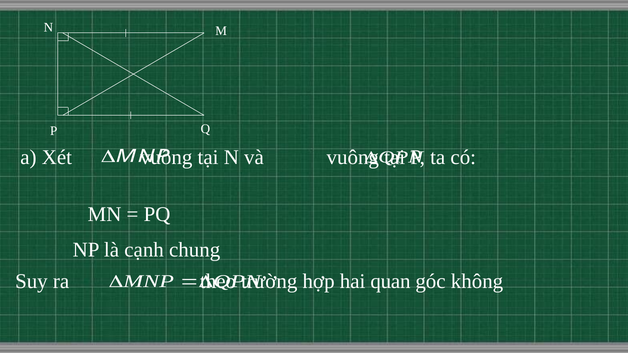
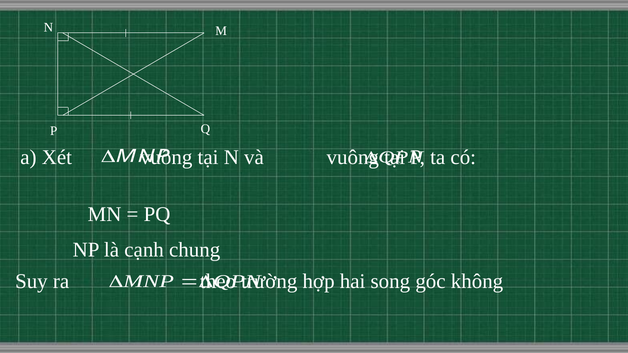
quan: quan -> song
